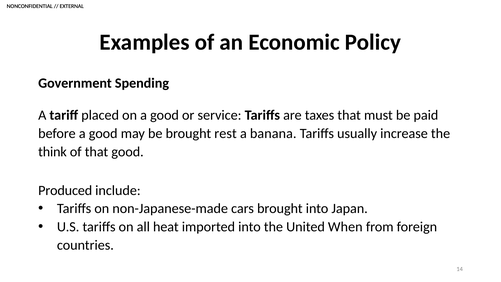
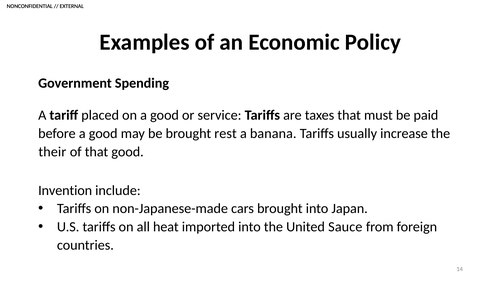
think: think -> their
Produced: Produced -> Invention
When: When -> Sauce
